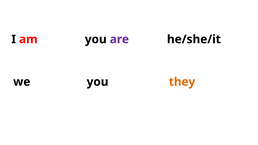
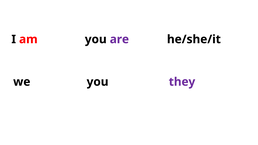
they colour: orange -> purple
